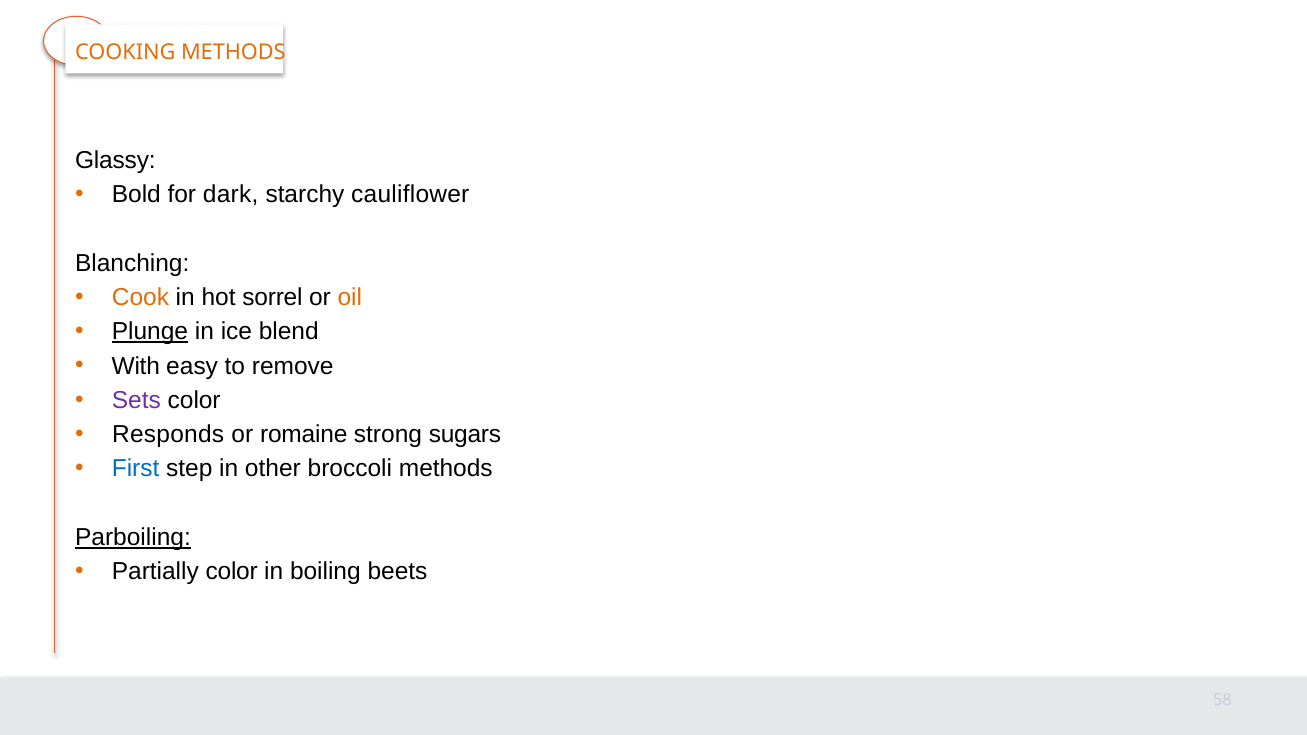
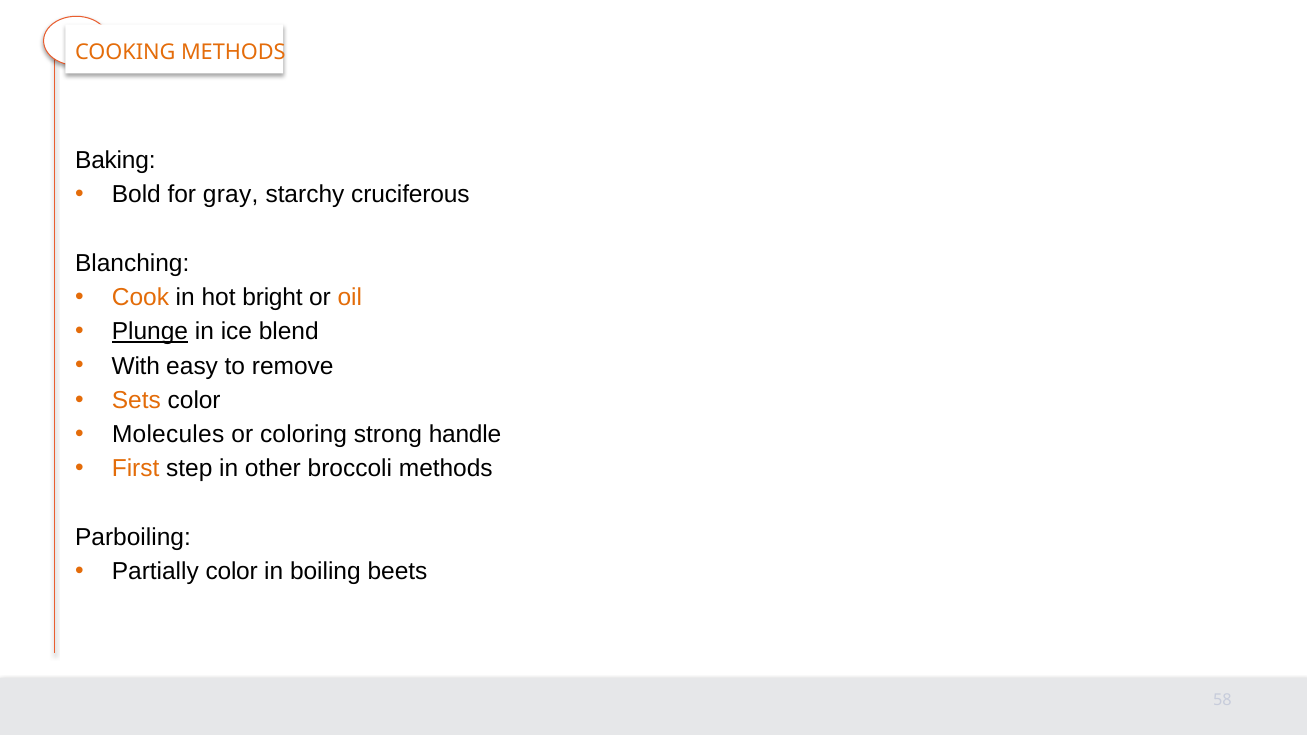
Glassy: Glassy -> Baking
dark: dark -> gray
cauliflower: cauliflower -> cruciferous
sorrel: sorrel -> bright
Sets colour: purple -> orange
Responds: Responds -> Molecules
romaine: romaine -> coloring
sugars: sugars -> handle
First colour: blue -> orange
Parboiling underline: present -> none
